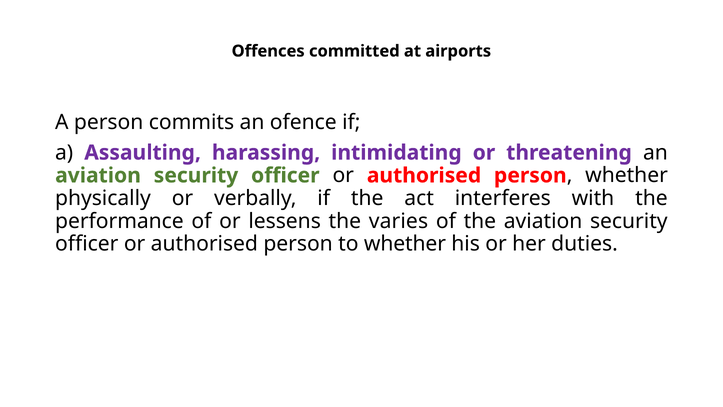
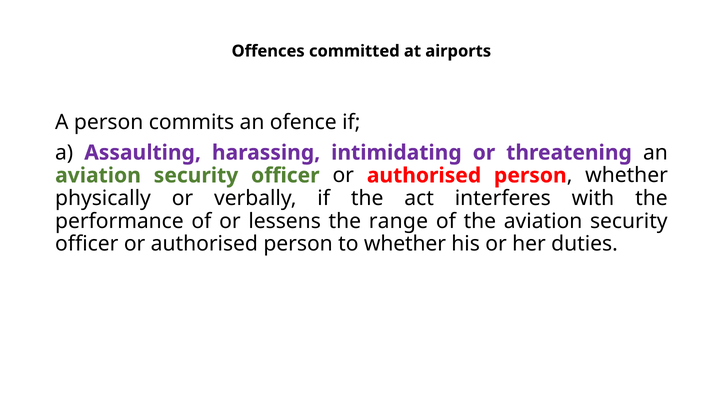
varies: varies -> range
